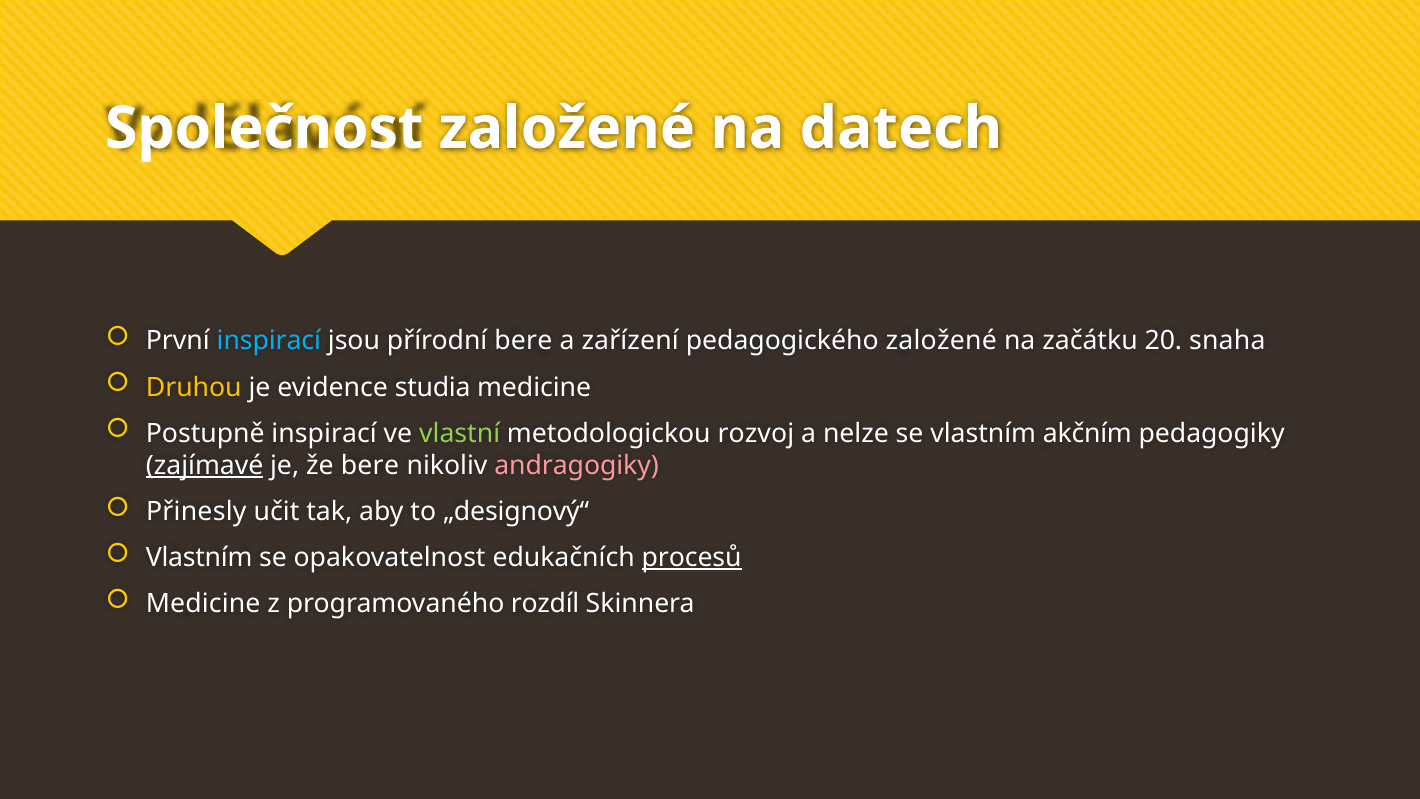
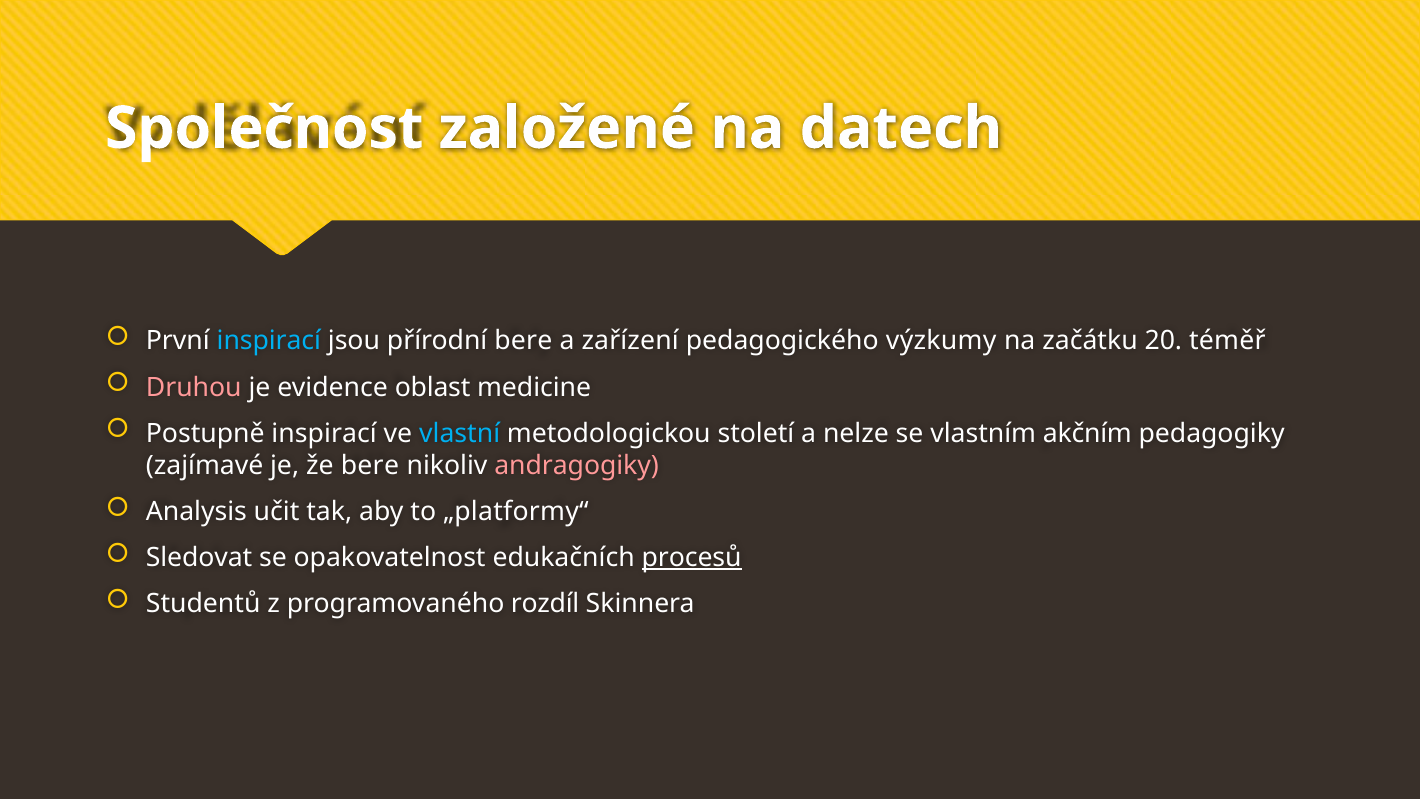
pedagogického založené: založené -> výzkumy
snaha: snaha -> téměř
Druhou colour: yellow -> pink
studia: studia -> oblast
vlastní colour: light green -> light blue
rozvoj: rozvoj -> století
zajímavé underline: present -> none
Přinesly: Přinesly -> Analysis
„designový“: „designový“ -> „platformy“
Vlastním at (199, 558): Vlastním -> Sledovat
Medicine at (203, 604): Medicine -> Studentů
